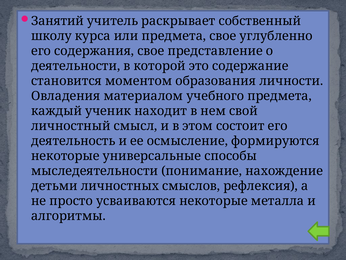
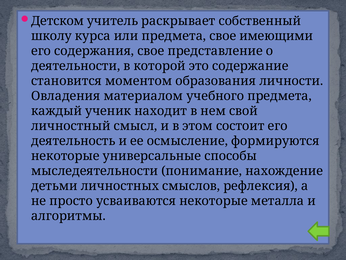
Занятий: Занятий -> Детском
углубленно: углубленно -> имеющими
